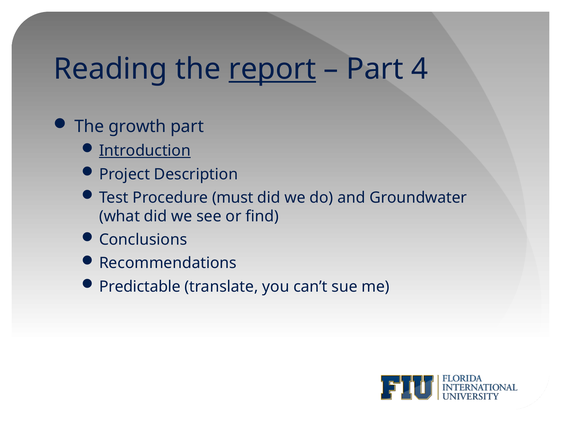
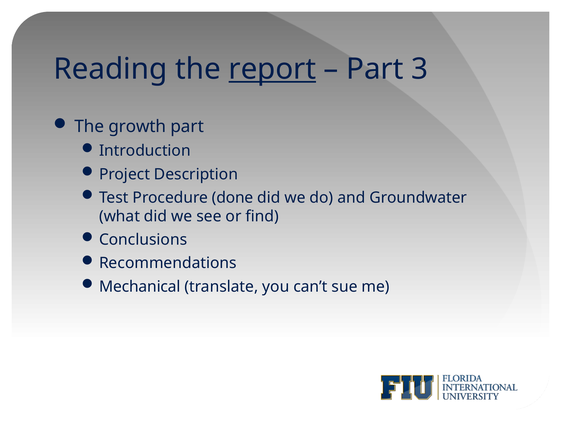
4: 4 -> 3
Introduction underline: present -> none
must: must -> done
Predictable: Predictable -> Mechanical
